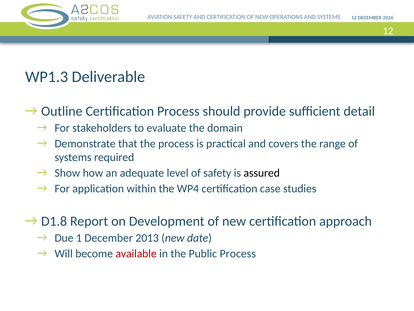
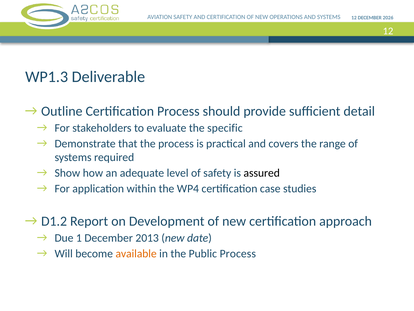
domain: domain -> specific
D1.8: D1.8 -> D1.2
available colour: red -> orange
